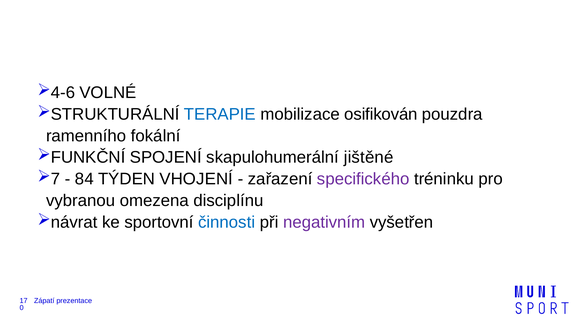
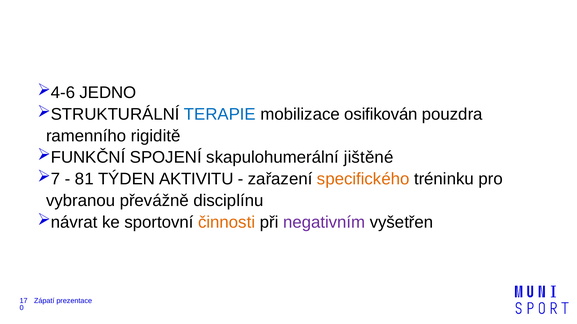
VOLNÉ: VOLNÉ -> JEDNO
fokální: fokální -> rigiditě
84: 84 -> 81
VHOJENÍ: VHOJENÍ -> AKTIVITU
specifického colour: purple -> orange
omezena: omezena -> převážně
činnosti colour: blue -> orange
